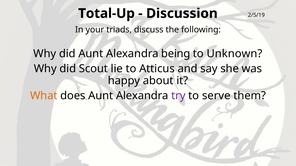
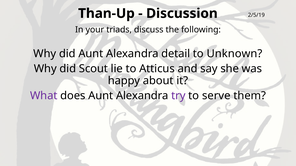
Total-Up: Total-Up -> Than-Up
being: being -> detail
What colour: orange -> purple
